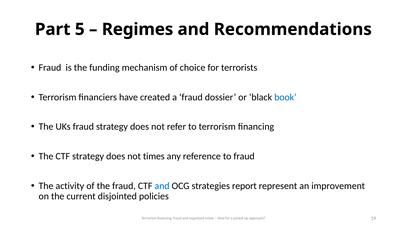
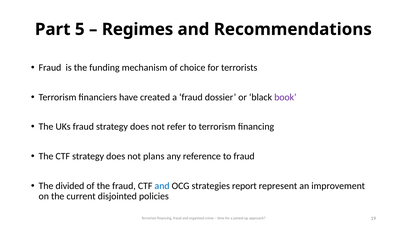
book colour: blue -> purple
times: times -> plans
activity: activity -> divided
